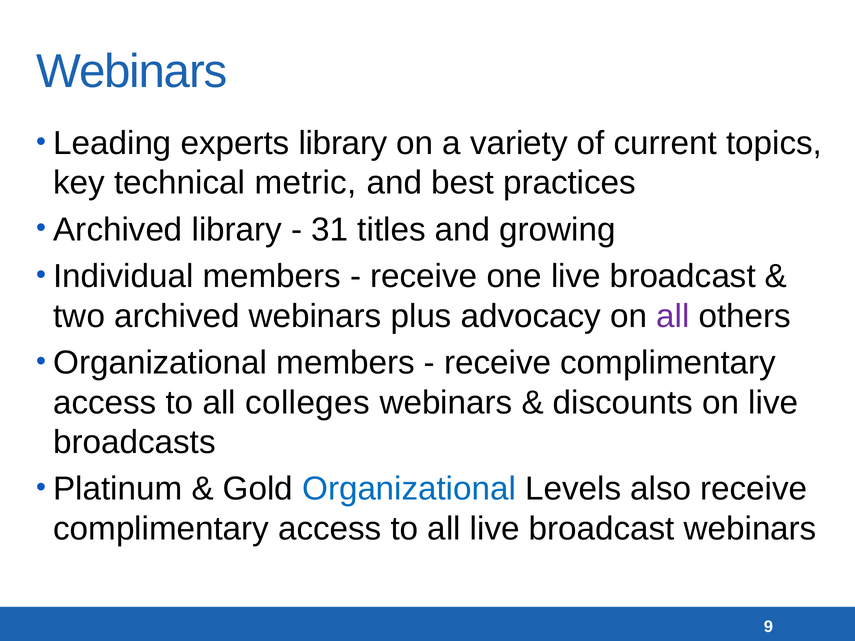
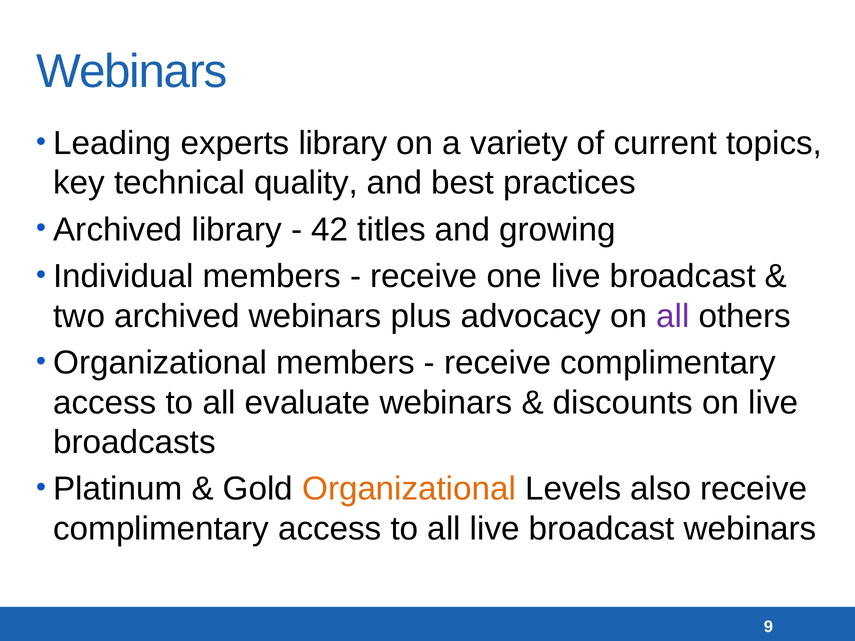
metric: metric -> quality
31: 31 -> 42
colleges: colleges -> evaluate
Organizational at (409, 489) colour: blue -> orange
